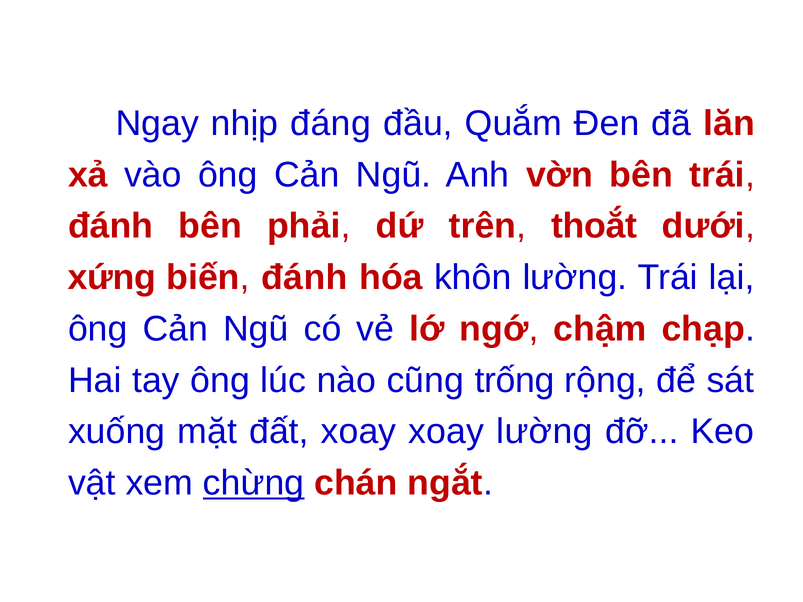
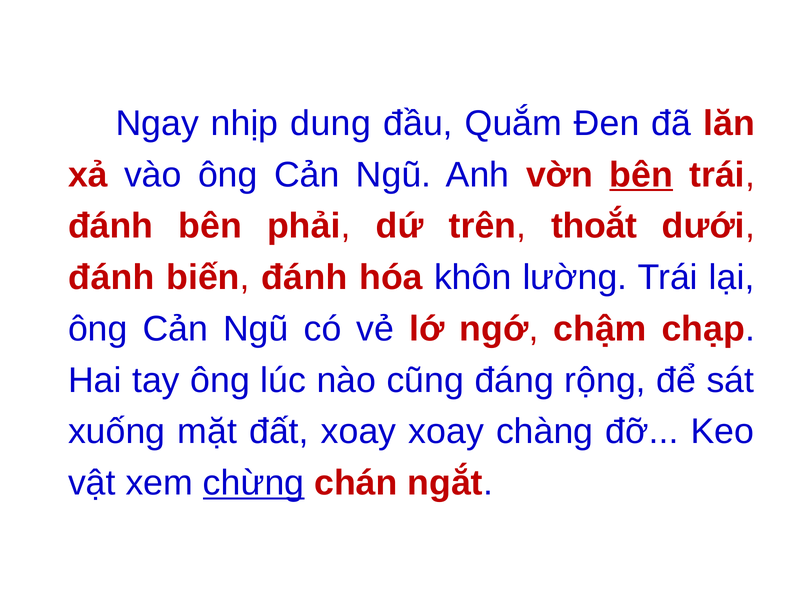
đáng: đáng -> dung
bên at (641, 175) underline: none -> present
xứng at (112, 278): xứng -> đánh
trống: trống -> đáng
xoay lường: lường -> chàng
